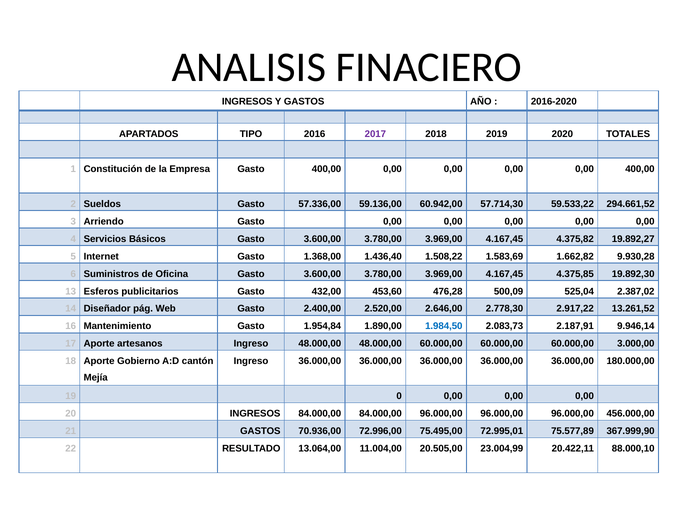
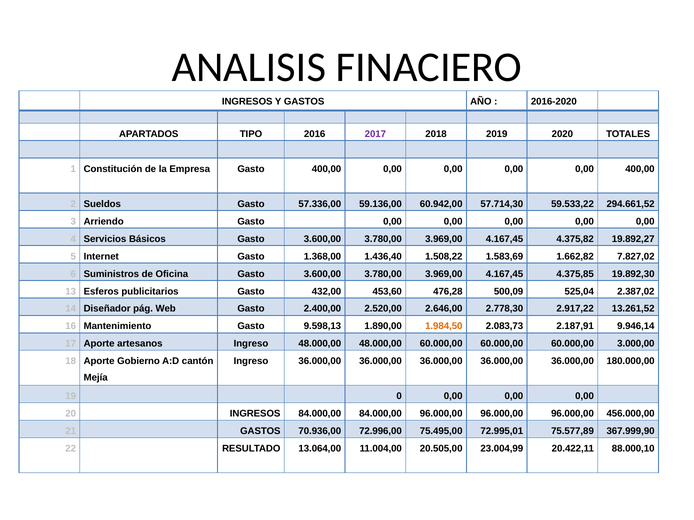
9.930,28: 9.930,28 -> 7.827,02
1.954,84: 1.954,84 -> 9.598,13
1.984,50 colour: blue -> orange
